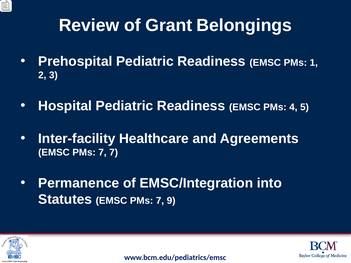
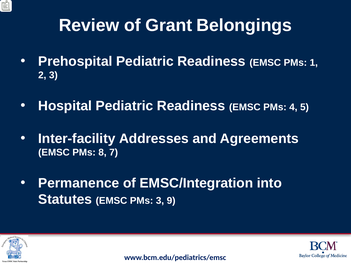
Healthcare: Healthcare -> Addresses
7 at (102, 153): 7 -> 8
Statutes EMSC PMs 7: 7 -> 3
